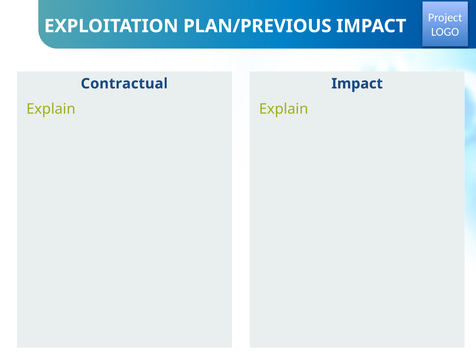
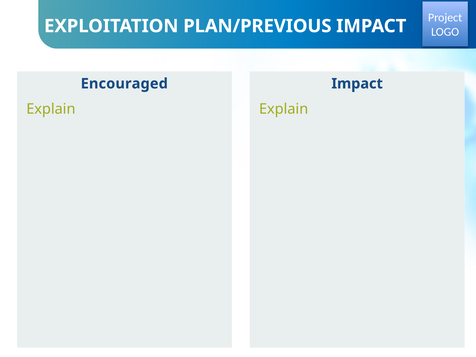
Contractual: Contractual -> Encouraged
